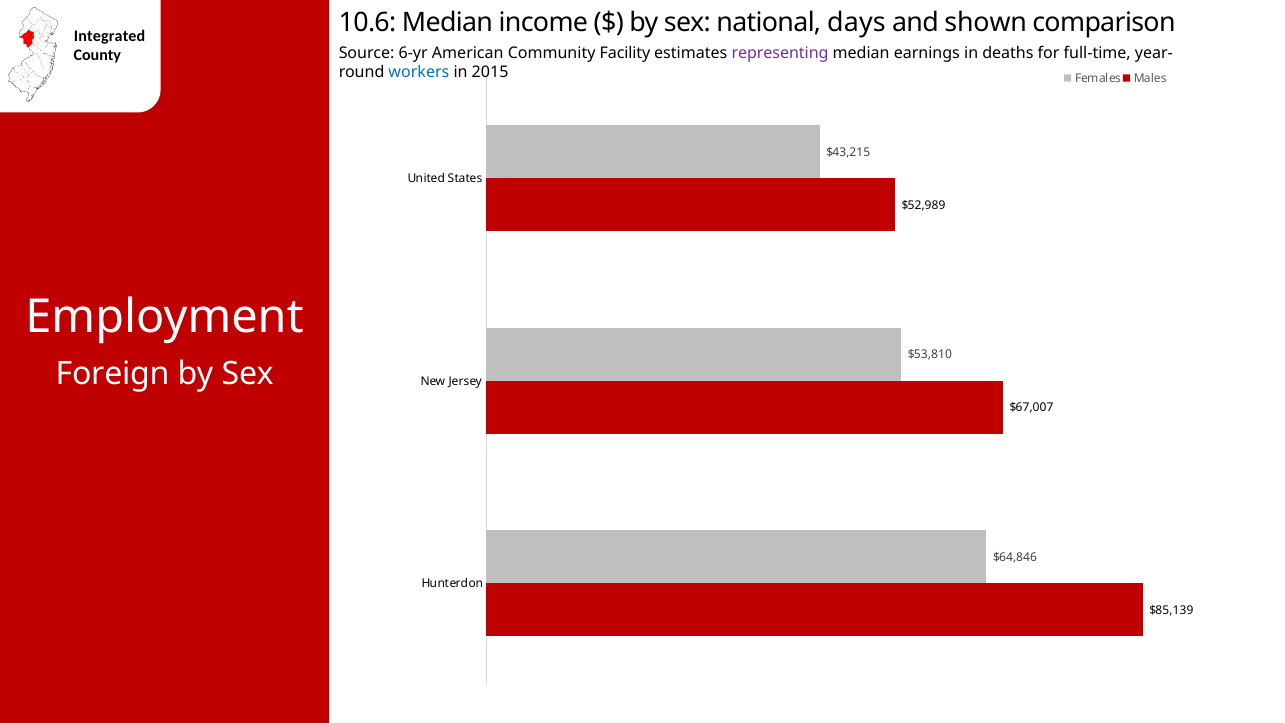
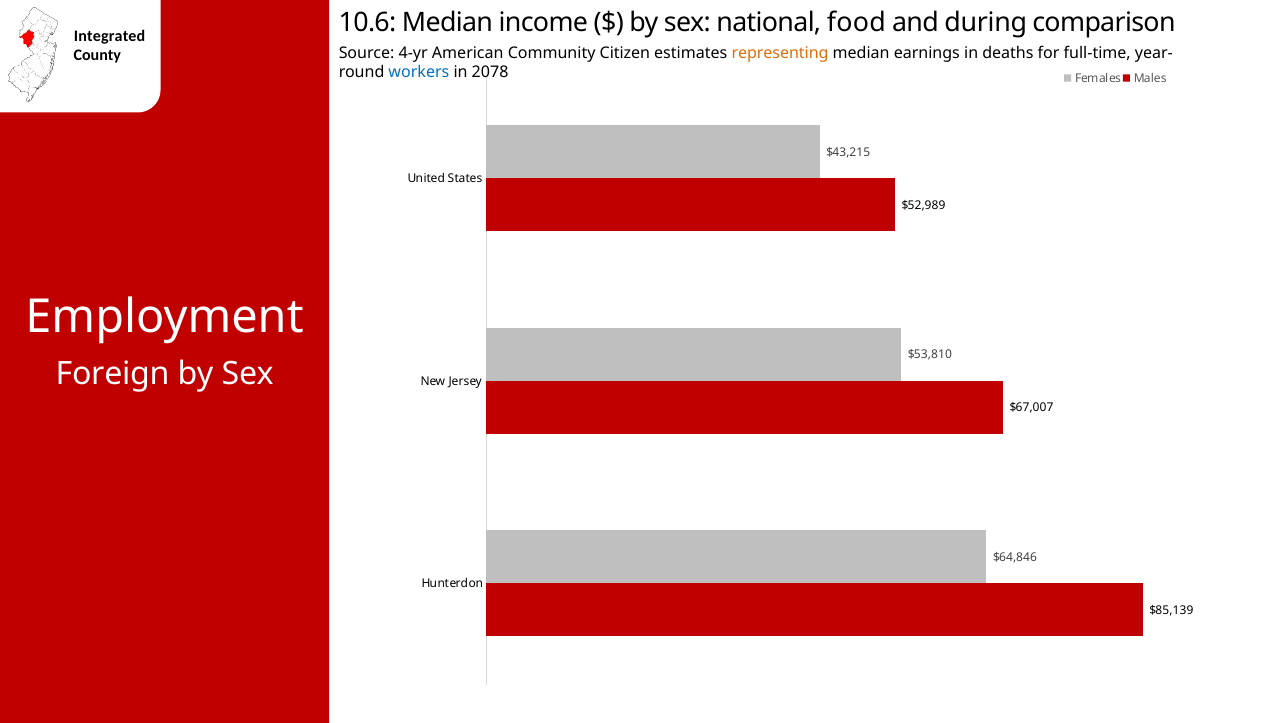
days: days -> food
shown: shown -> during
6-yr: 6-yr -> 4-yr
Facility: Facility -> Citizen
representing colour: purple -> orange
2015: 2015 -> 2078
